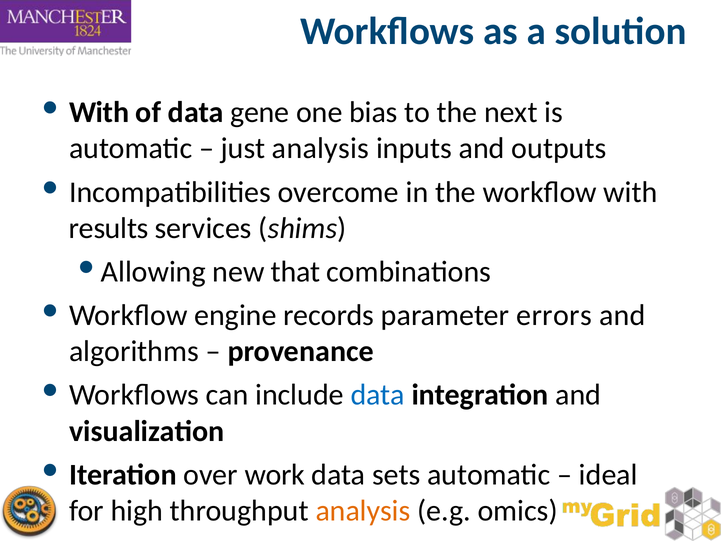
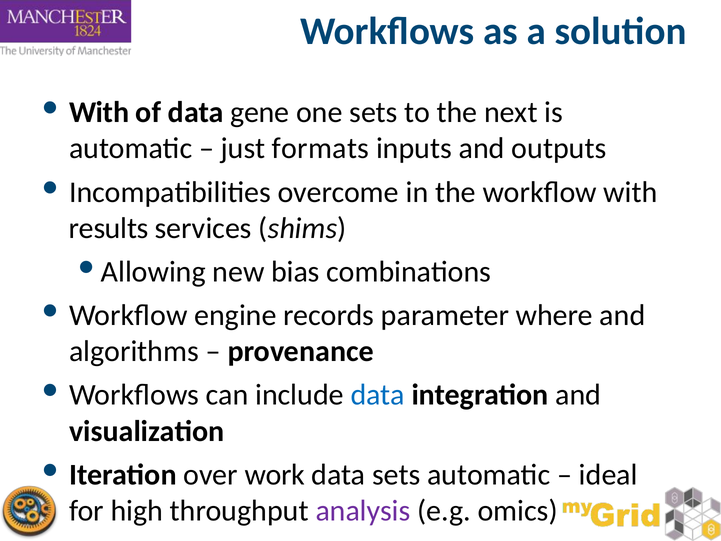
one bias: bias -> sets
just analysis: analysis -> formats
that: that -> bias
errors: errors -> where
analysis at (363, 511) colour: orange -> purple
